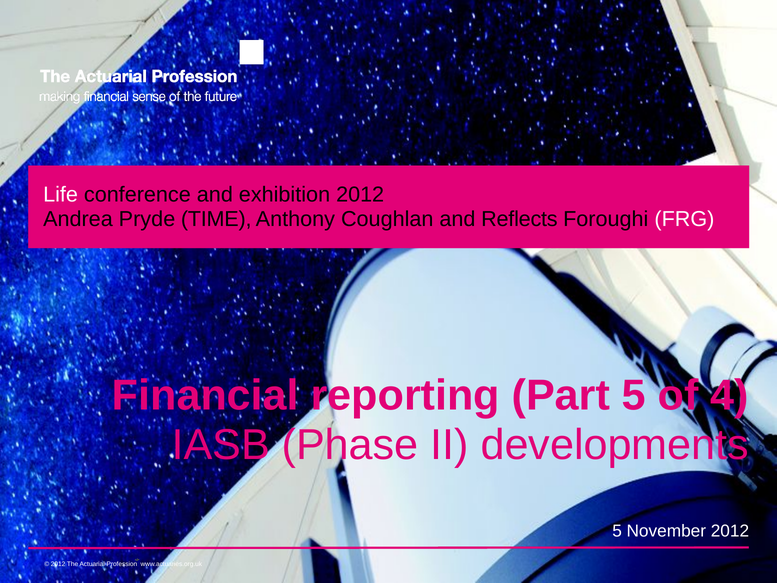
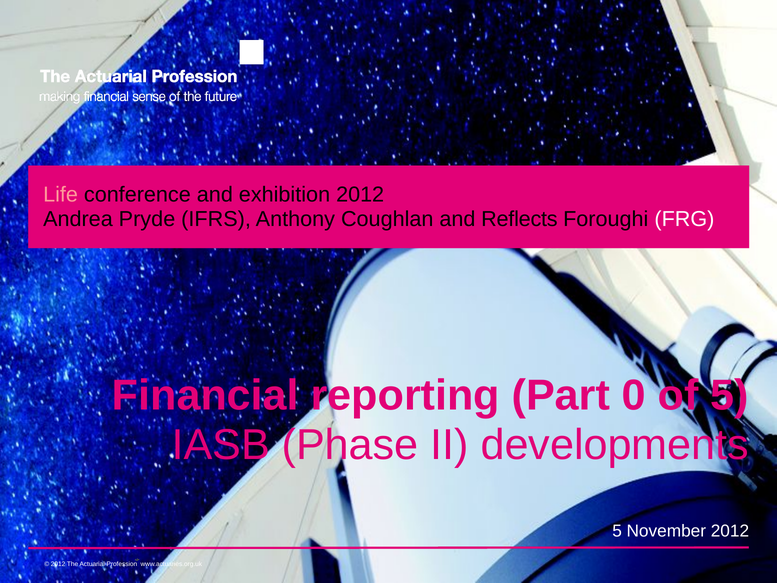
Life colour: white -> pink
TIME: TIME -> IFRS
Part 5: 5 -> 0
of 4: 4 -> 5
